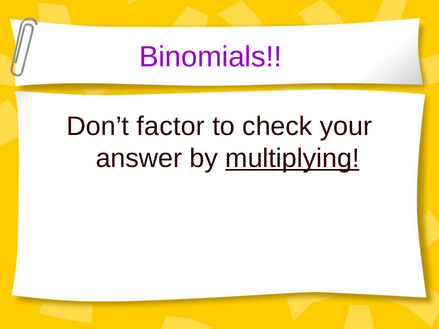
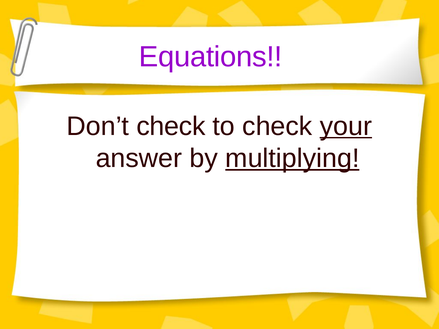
Binomials: Binomials -> Equations
Don’t factor: factor -> check
your underline: none -> present
